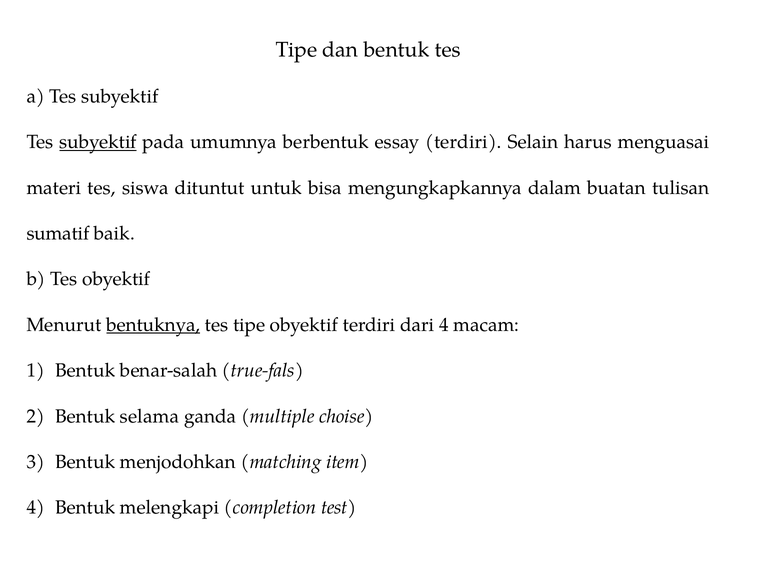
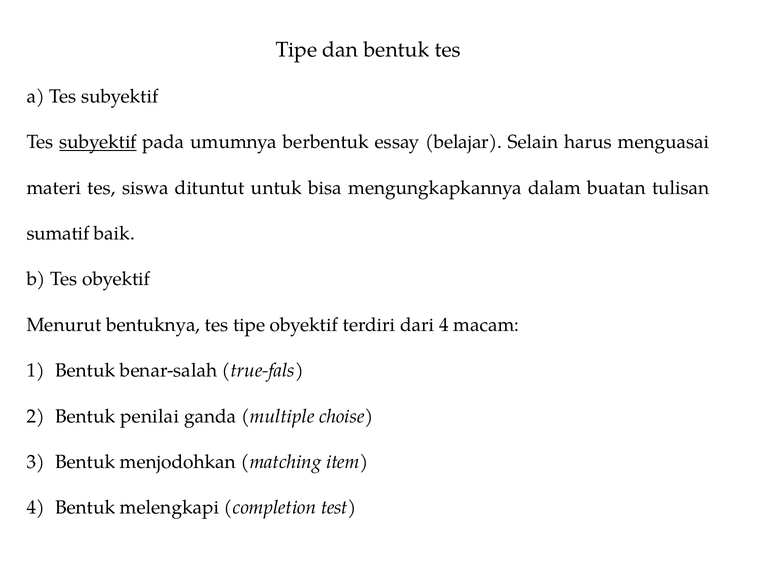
essay terdiri: terdiri -> belajar
bentuknya underline: present -> none
selama: selama -> penilai
